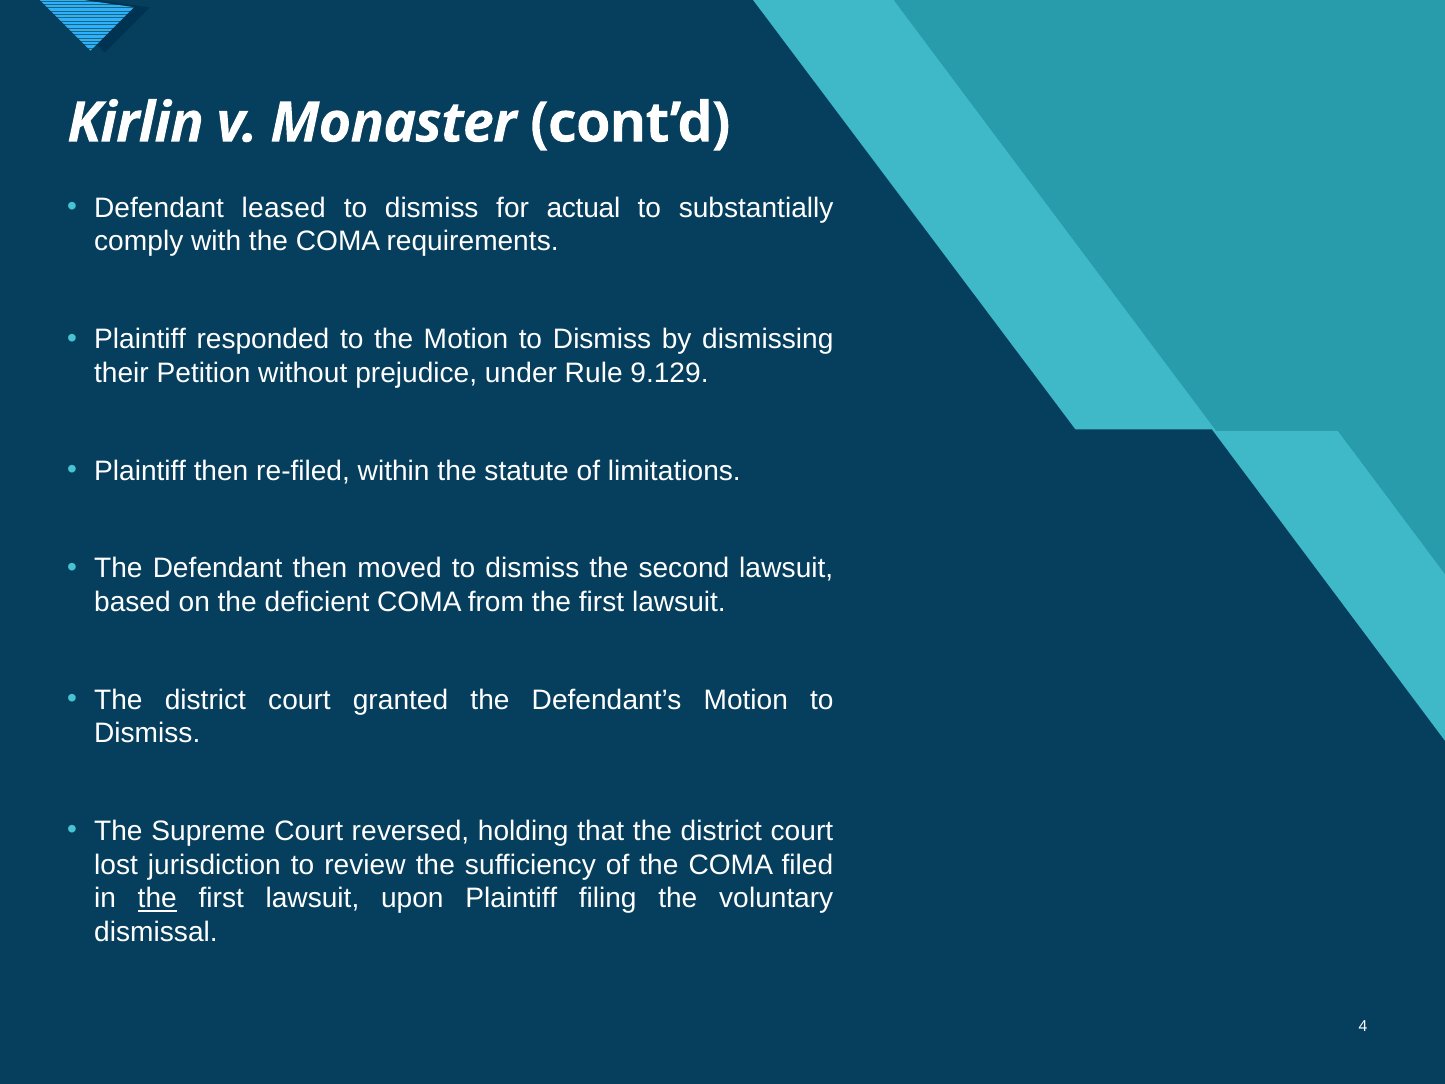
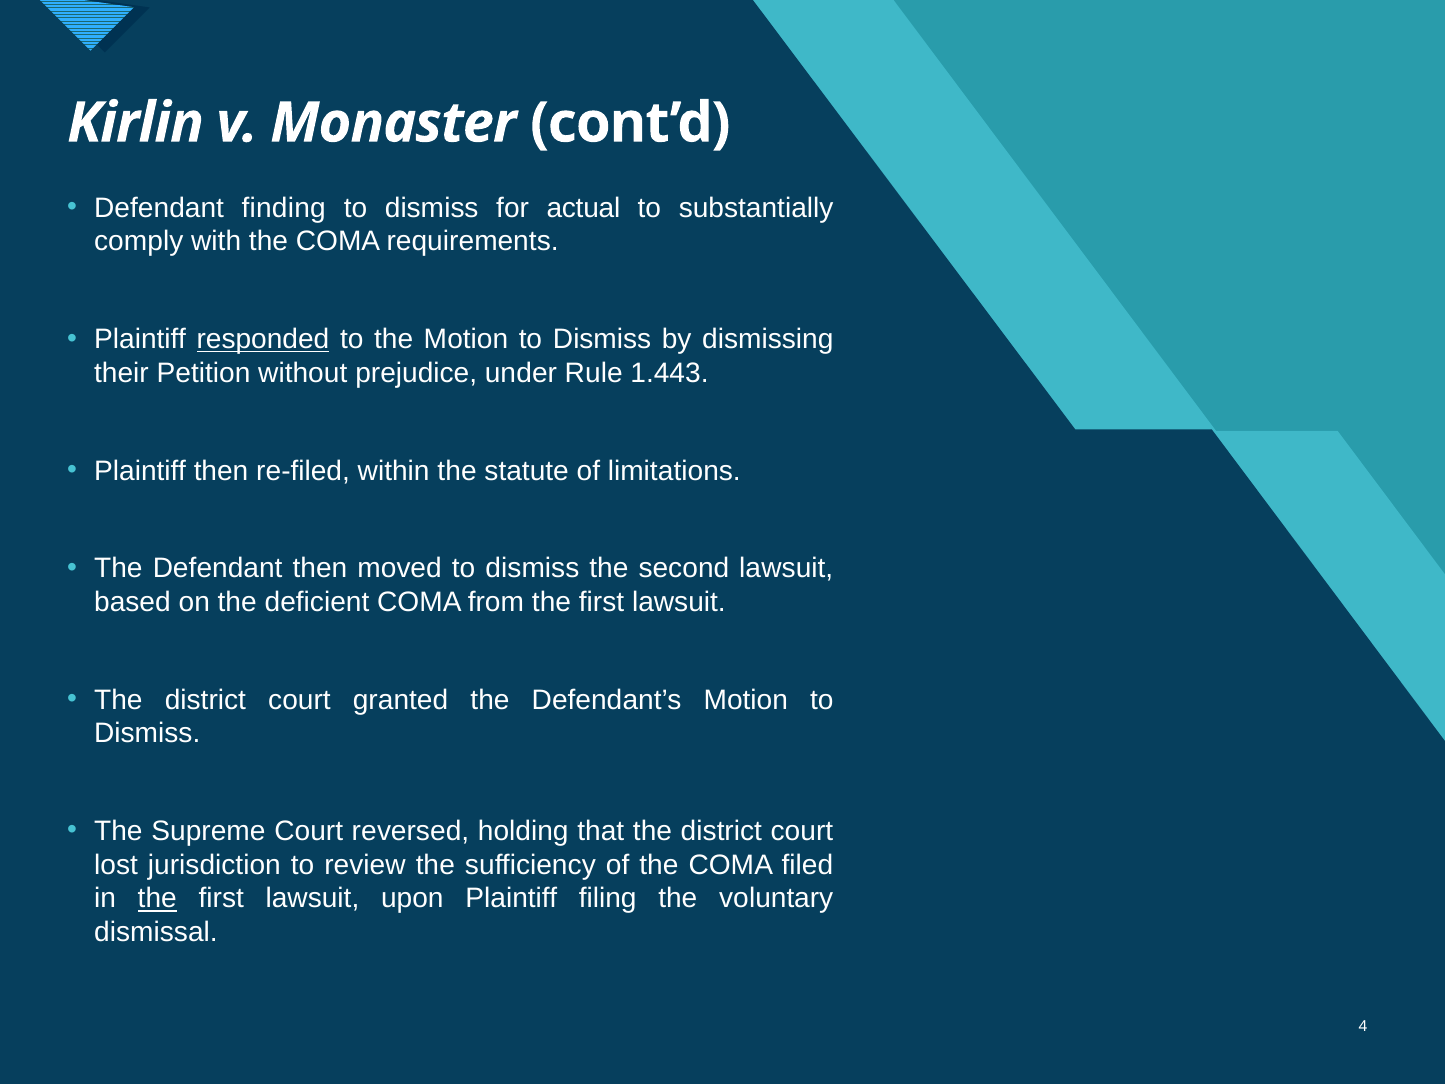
leased: leased -> finding
responded underline: none -> present
9.129: 9.129 -> 1.443
